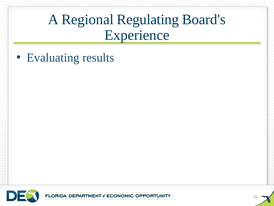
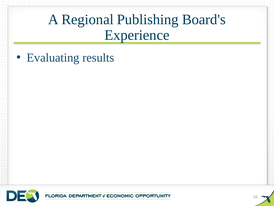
Regulating: Regulating -> Publishing
